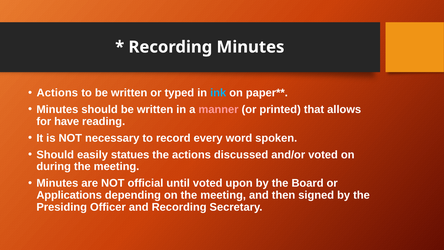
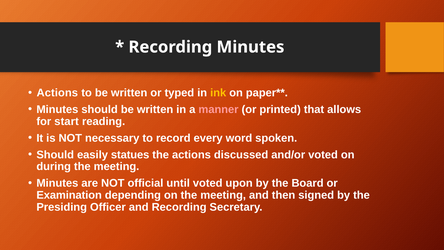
ink colour: light blue -> yellow
have: have -> start
Applications: Applications -> Examination
